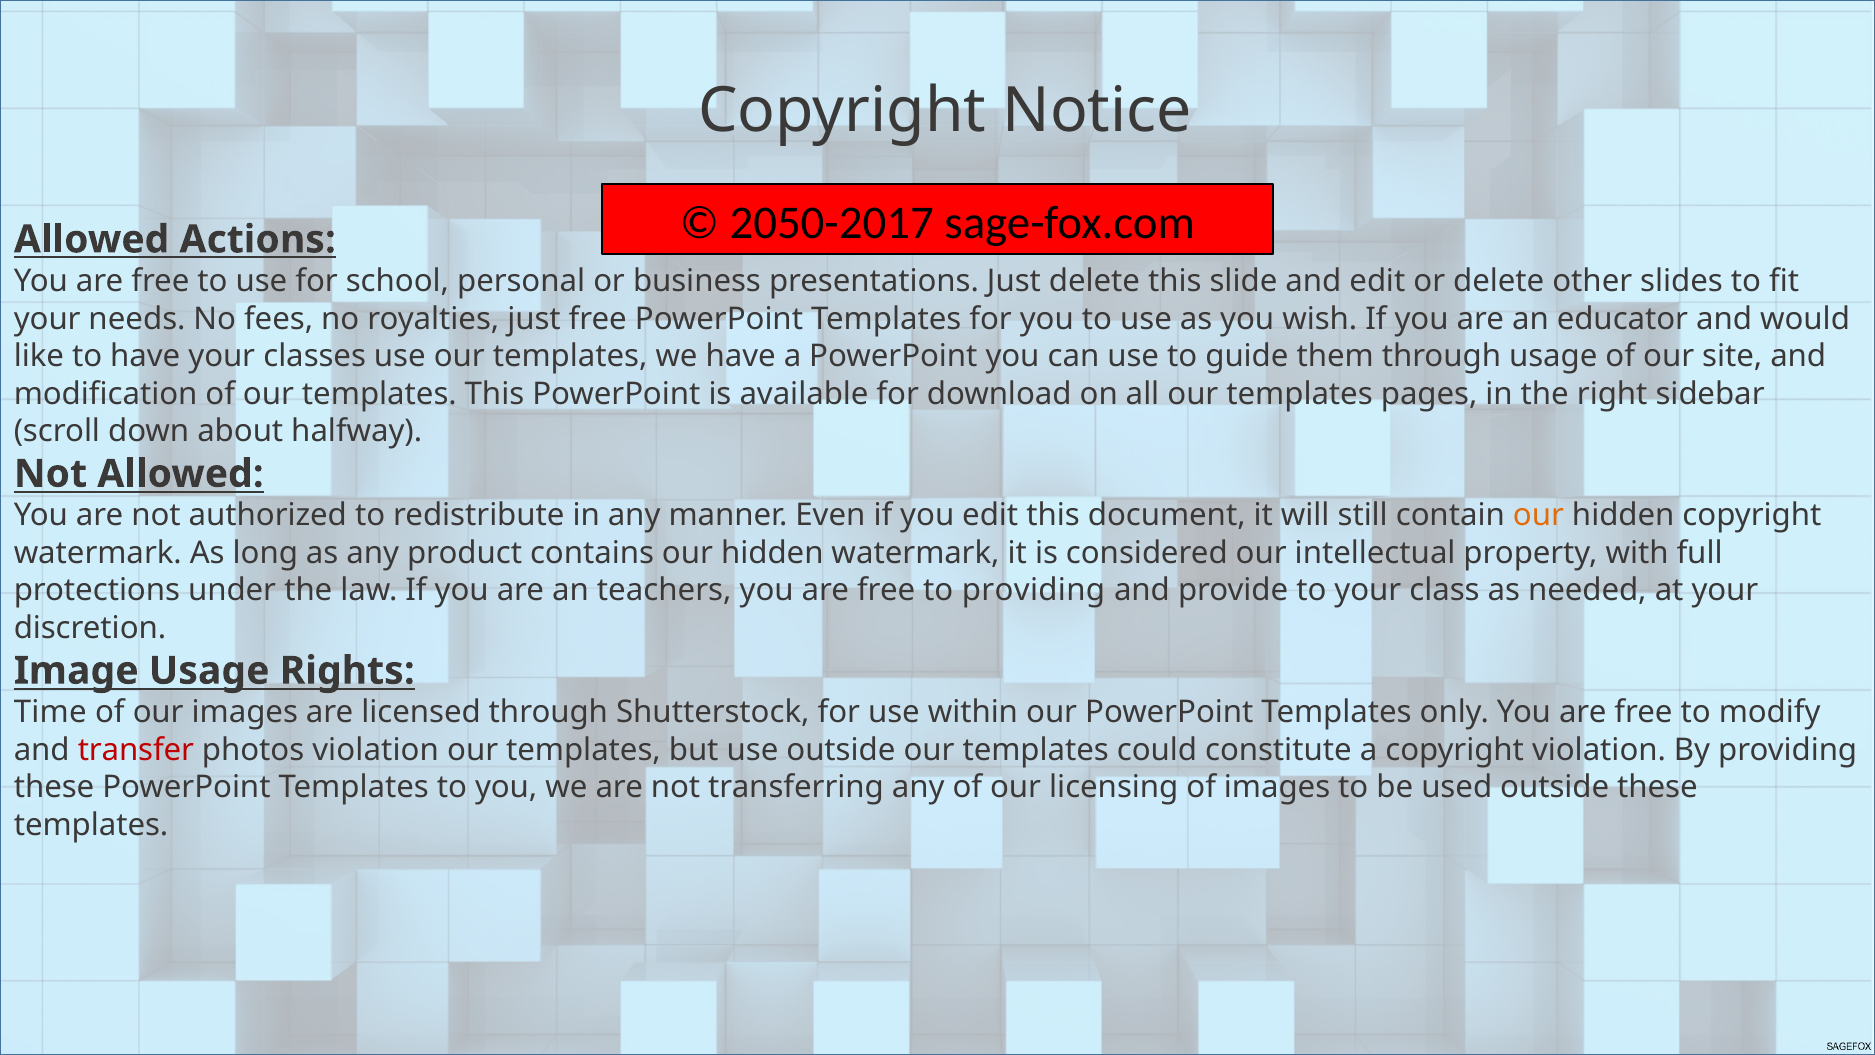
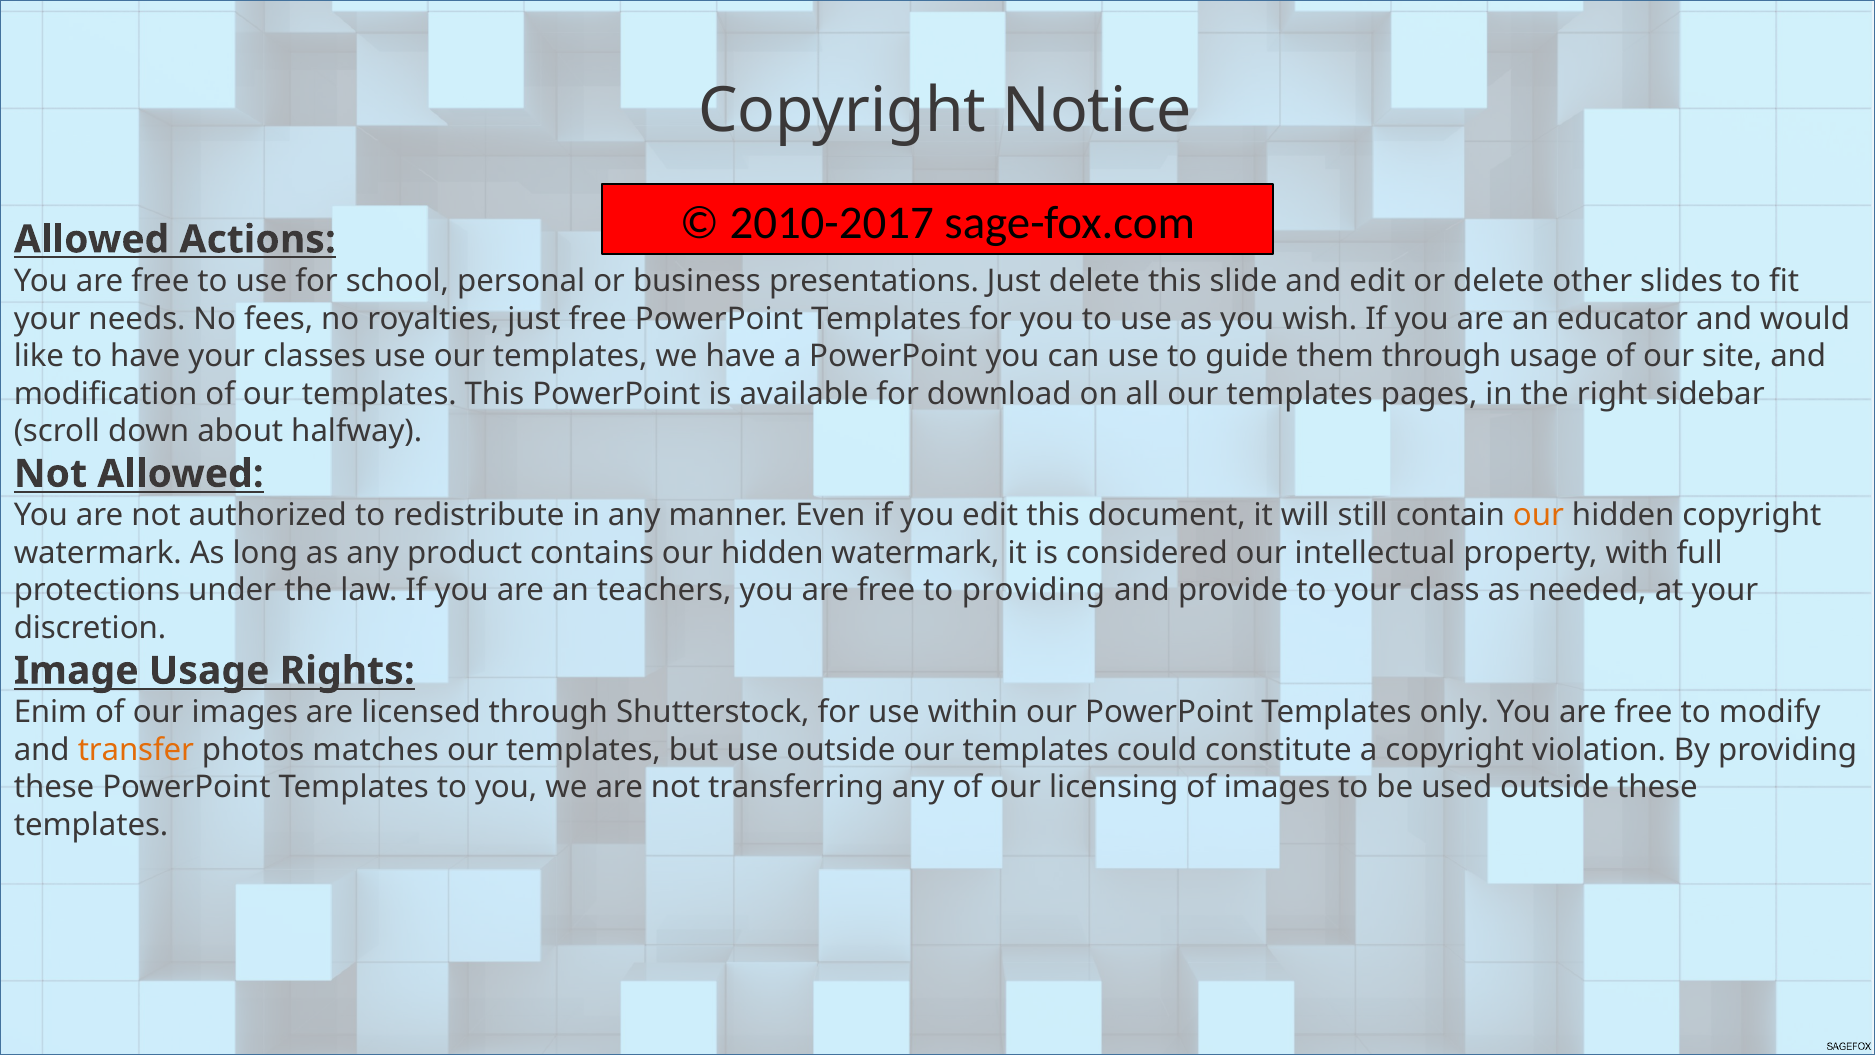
2050-2017: 2050-2017 -> 2010-2017
Time: Time -> Enim
transfer colour: red -> orange
photos violation: violation -> matches
